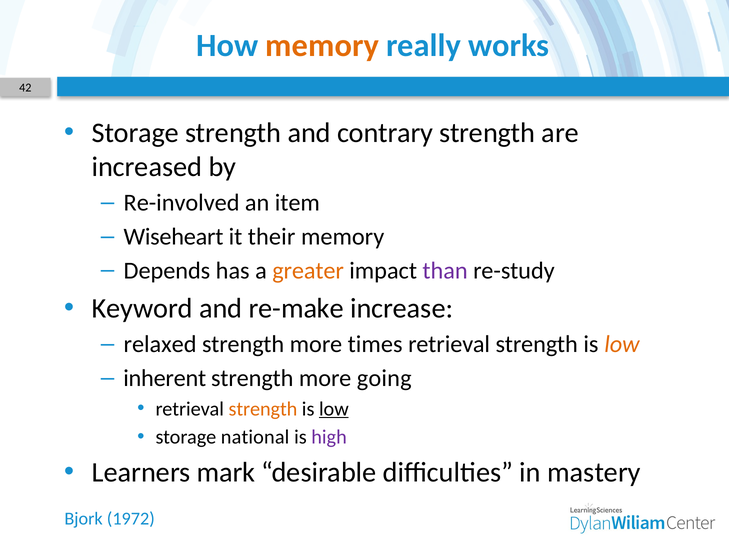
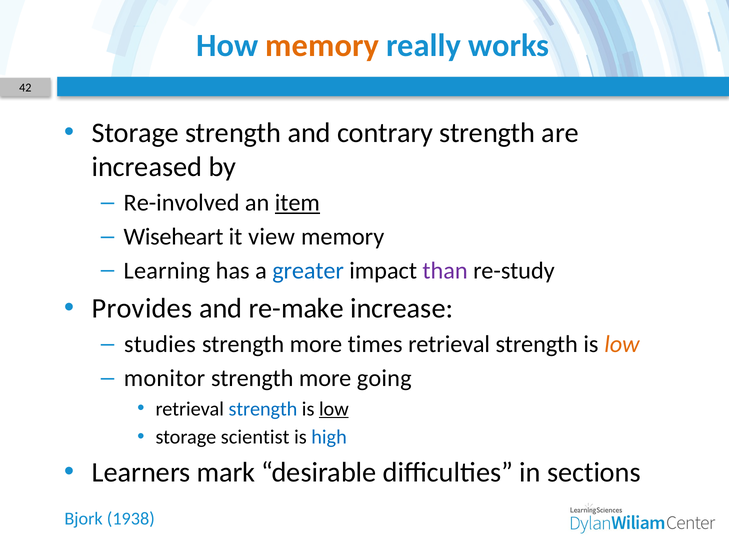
item underline: none -> present
their: their -> view
Depends: Depends -> Learning
greater colour: orange -> blue
Keyword: Keyword -> Provides
relaxed: relaxed -> studies
inherent: inherent -> monitor
strength at (263, 409) colour: orange -> blue
national: national -> scientist
high colour: purple -> blue
mastery: mastery -> sections
1972: 1972 -> 1938
